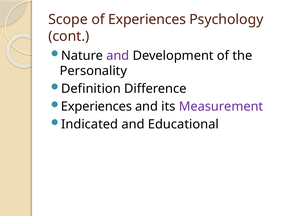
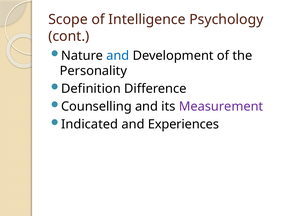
of Experiences: Experiences -> Intelligence
and at (118, 56) colour: purple -> blue
Experiences at (96, 107): Experiences -> Counselling
Educational: Educational -> Experiences
